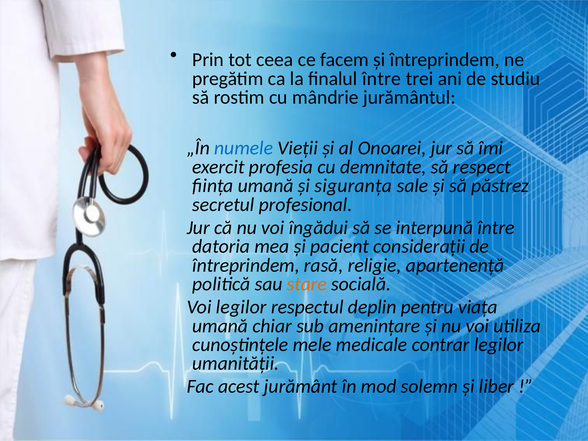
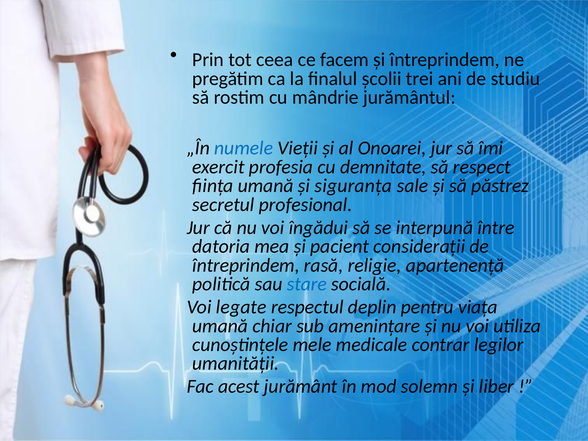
finalul între: între -> şcolii
stare colour: orange -> blue
Voi legilor: legilor -> legate
